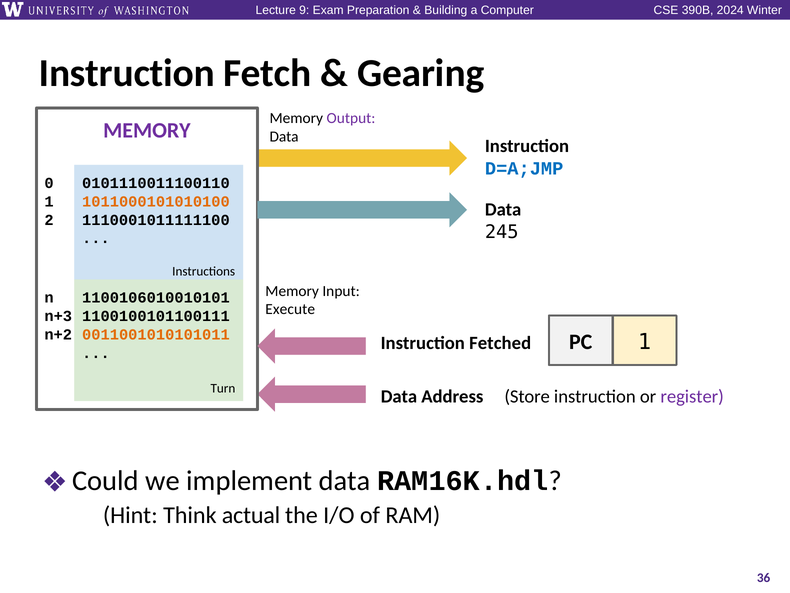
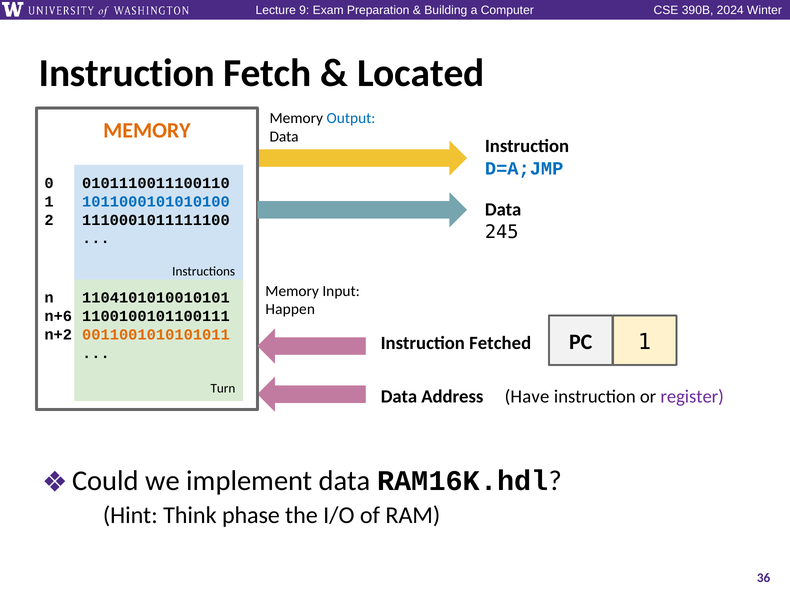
Gearing: Gearing -> Located
Output colour: purple -> blue
MEMORY at (147, 131) colour: purple -> orange
1011000101010100 colour: orange -> blue
1100106010010101: 1100106010010101 -> 1104101010010101
Execute: Execute -> Happen
n+3: n+3 -> n+6
Store: Store -> Have
actual: actual -> phase
